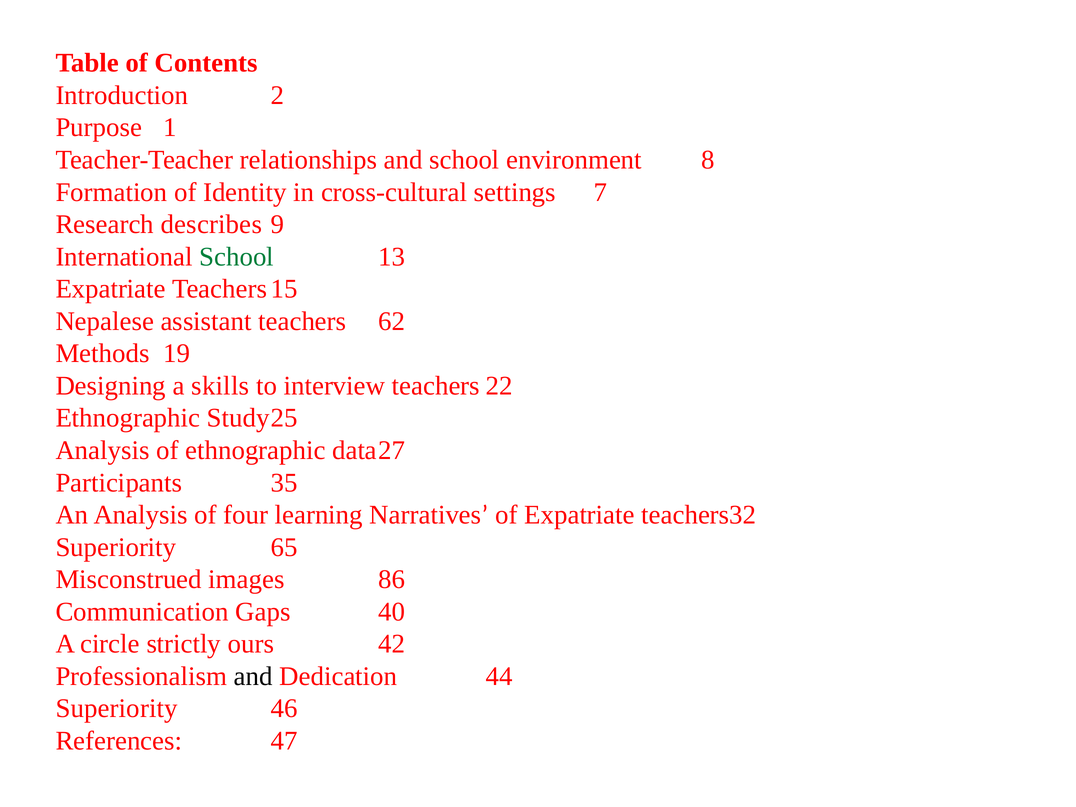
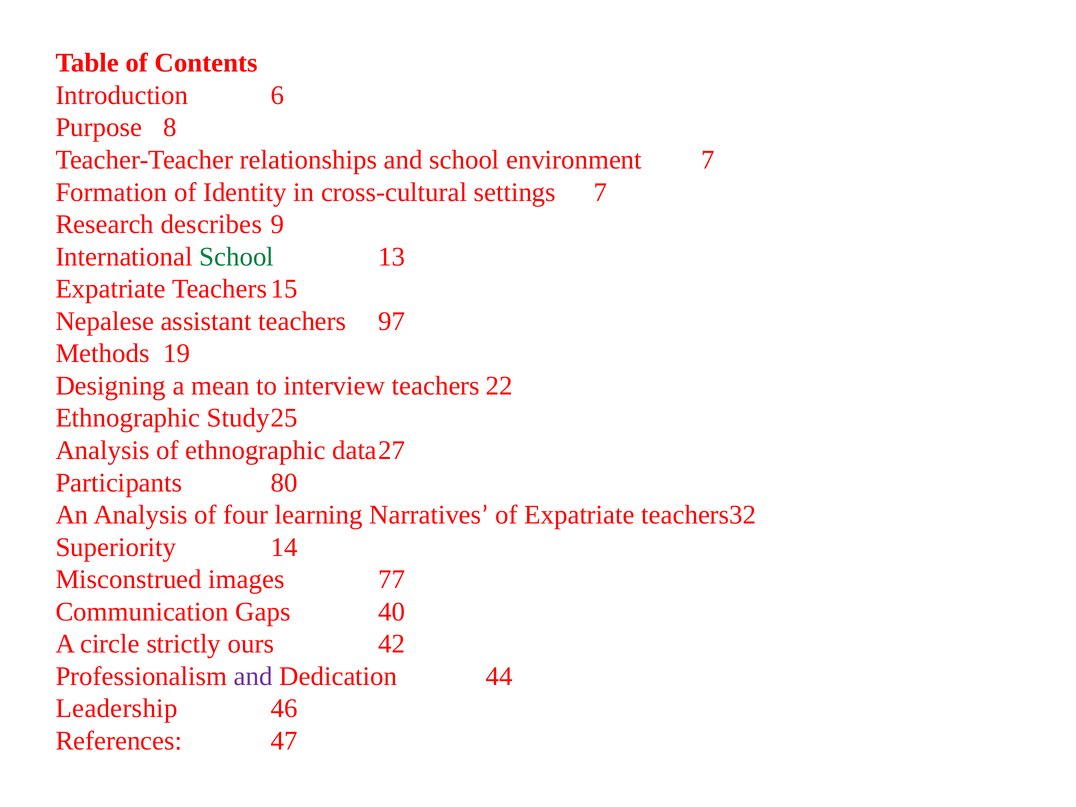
2: 2 -> 6
1: 1 -> 8
environment 8: 8 -> 7
62: 62 -> 97
skills: skills -> mean
35: 35 -> 80
65: 65 -> 14
86: 86 -> 77
and at (253, 676) colour: black -> purple
Superiority at (117, 709): Superiority -> Leadership
